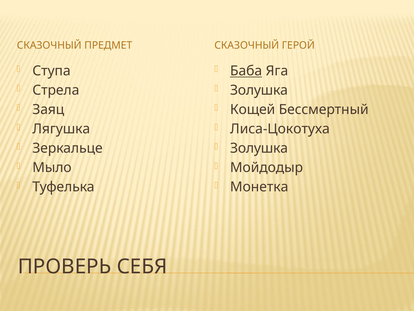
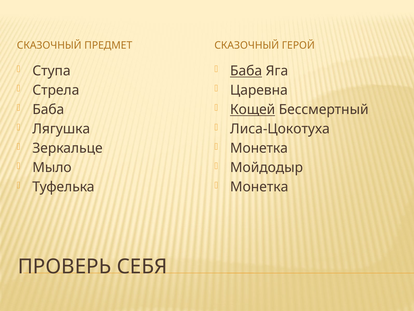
Золушка at (259, 90): Золушка -> Царевна
Заяц at (48, 110): Заяц -> Баба
Кощей underline: none -> present
Золушка at (259, 148): Золушка -> Монетка
